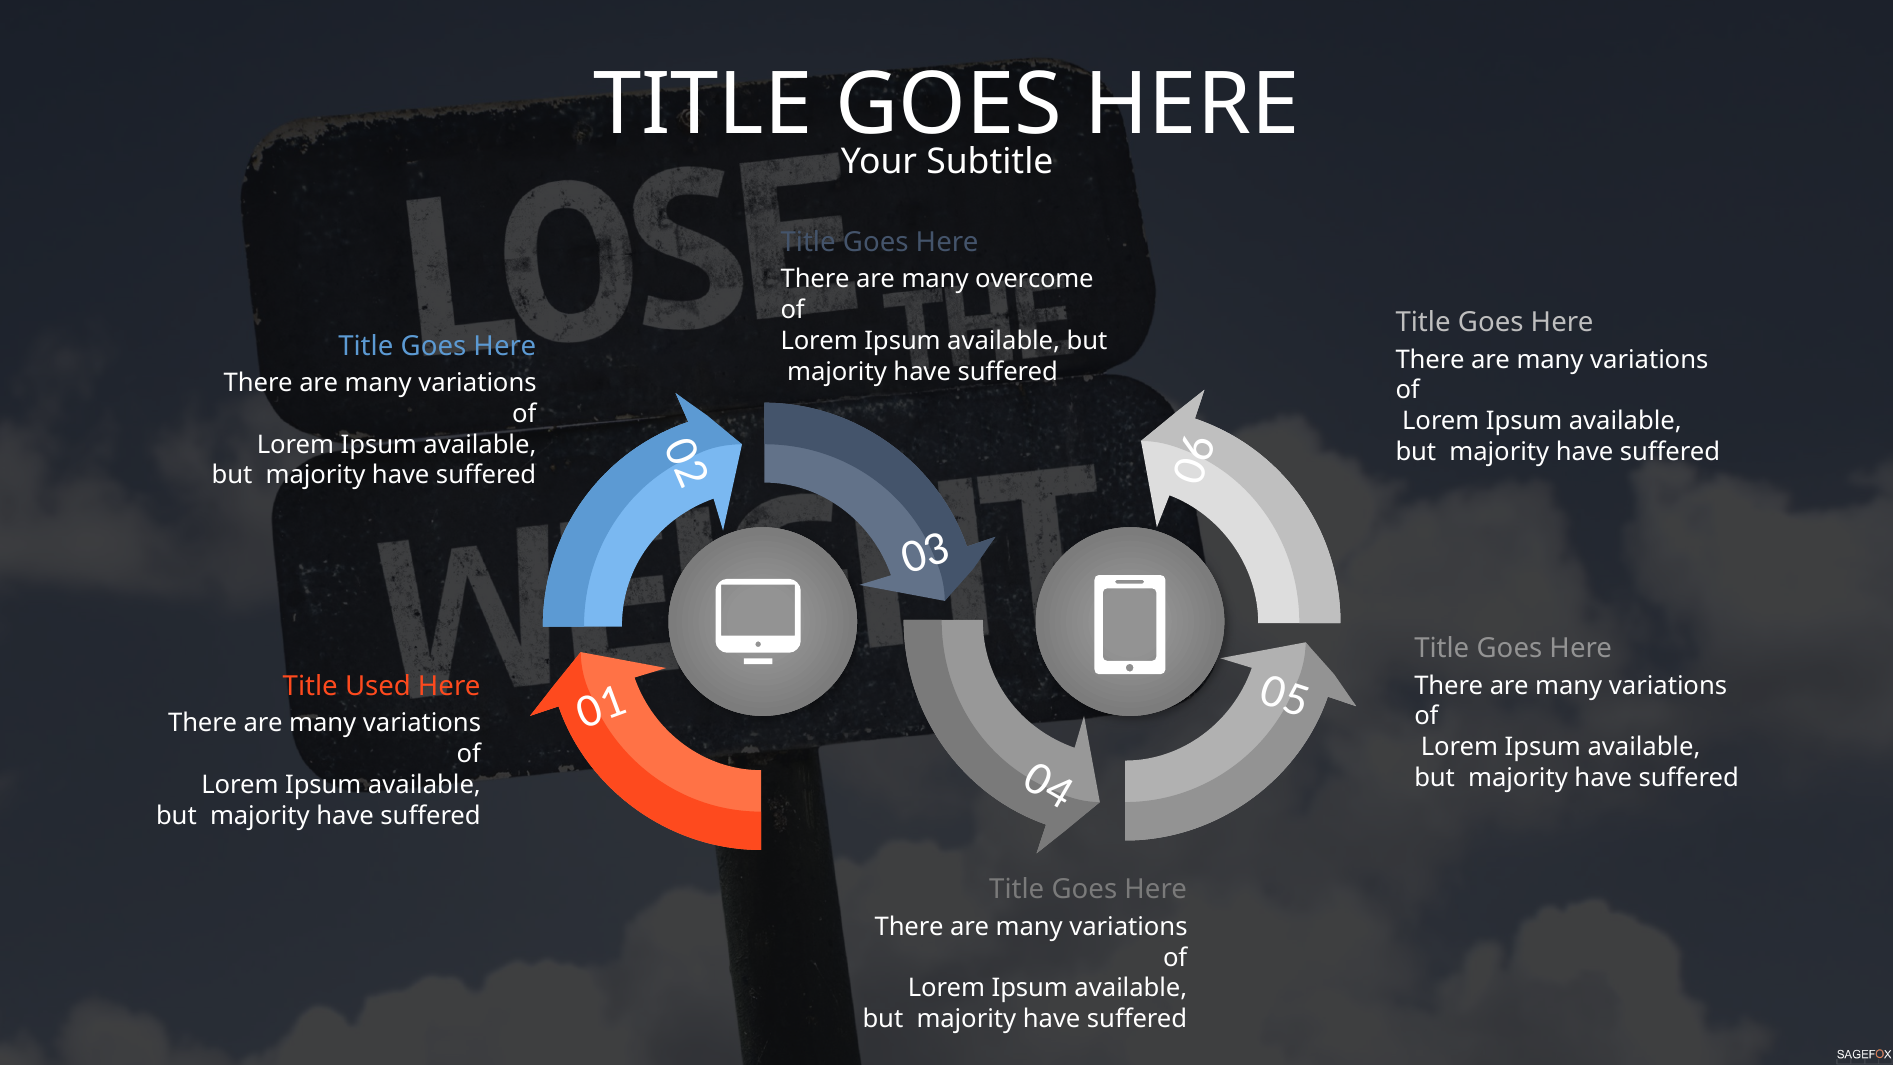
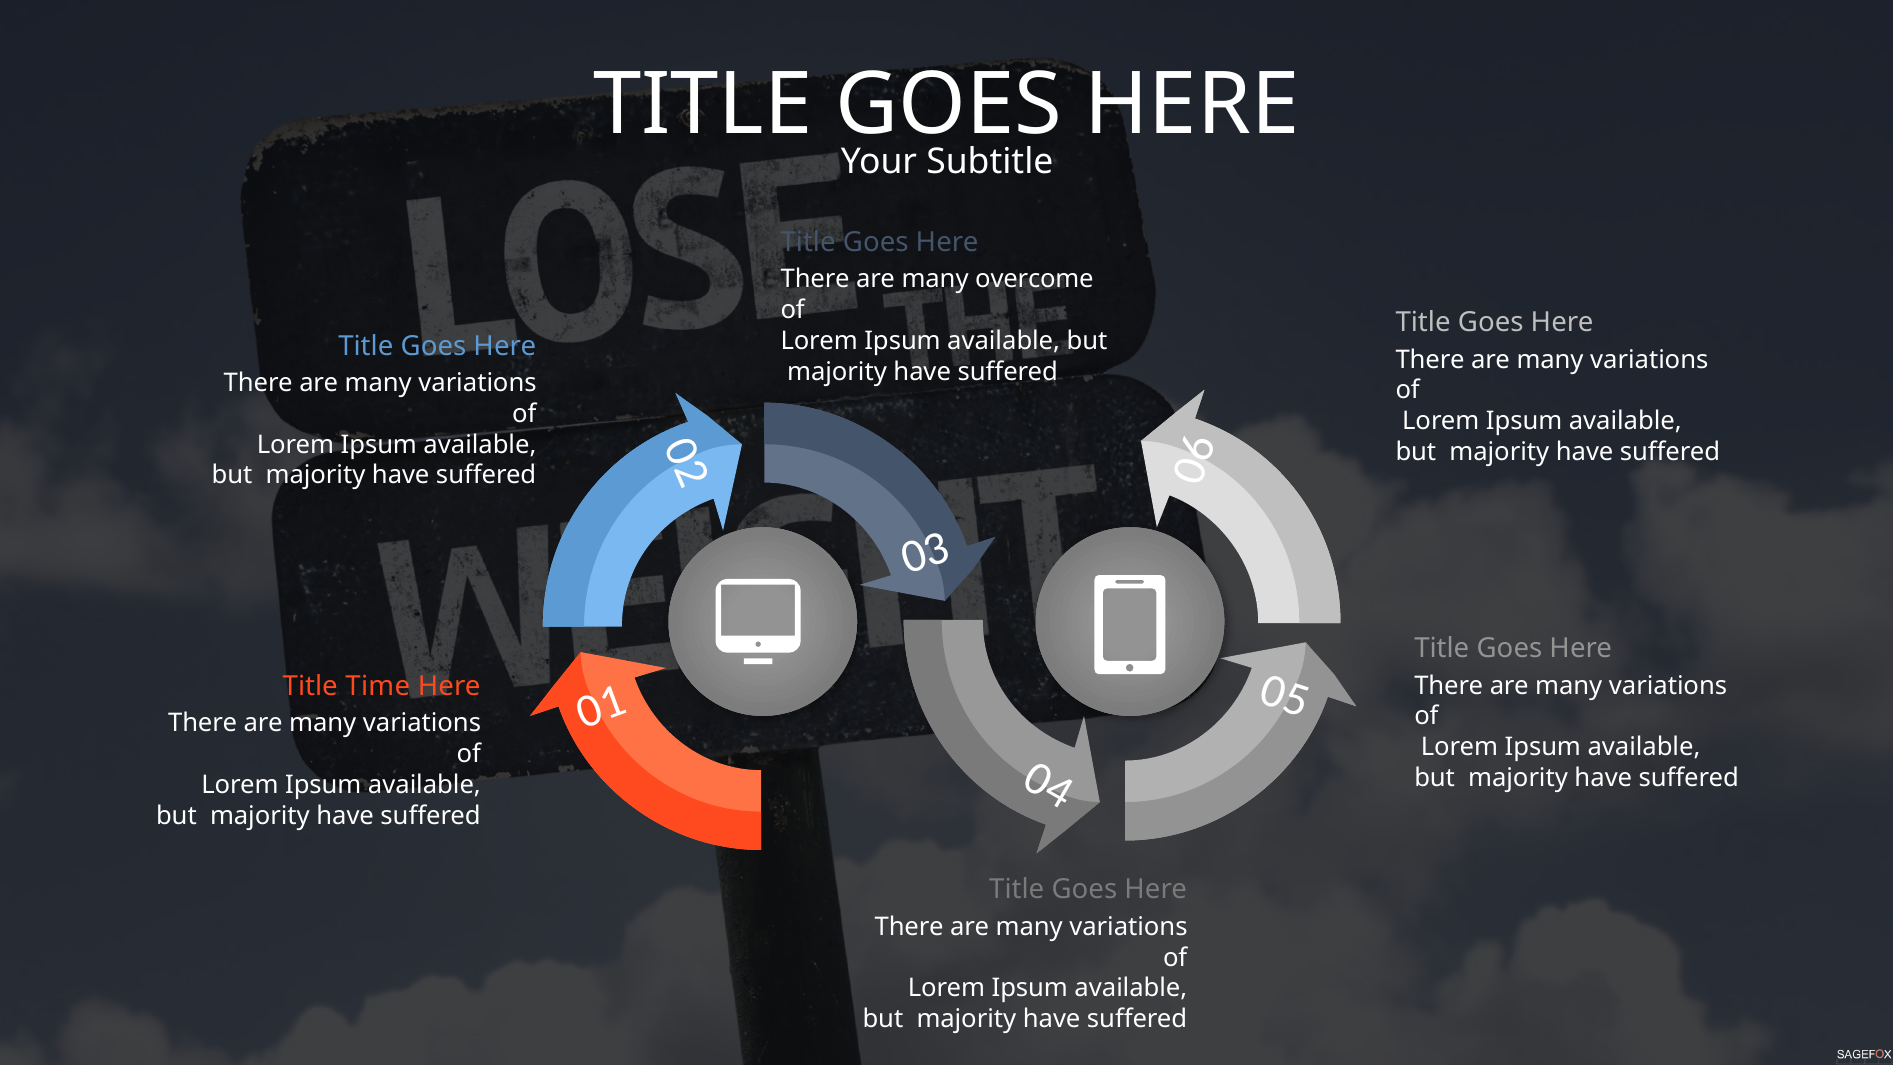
Used: Used -> Time
